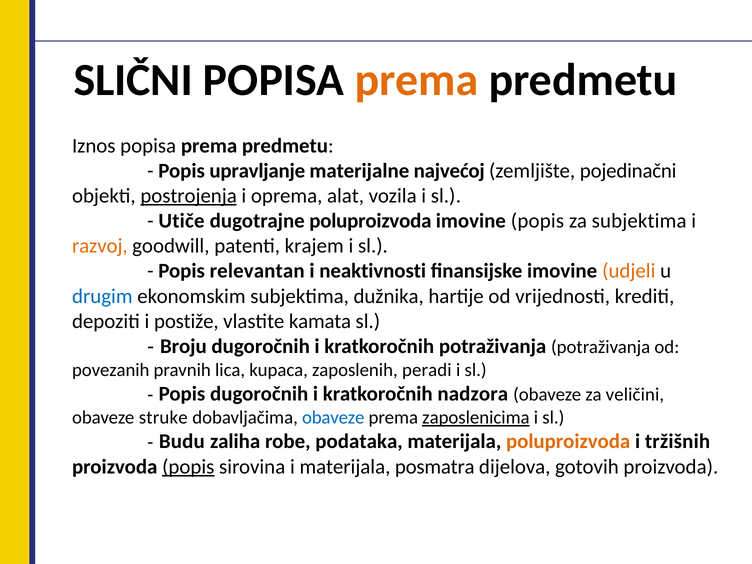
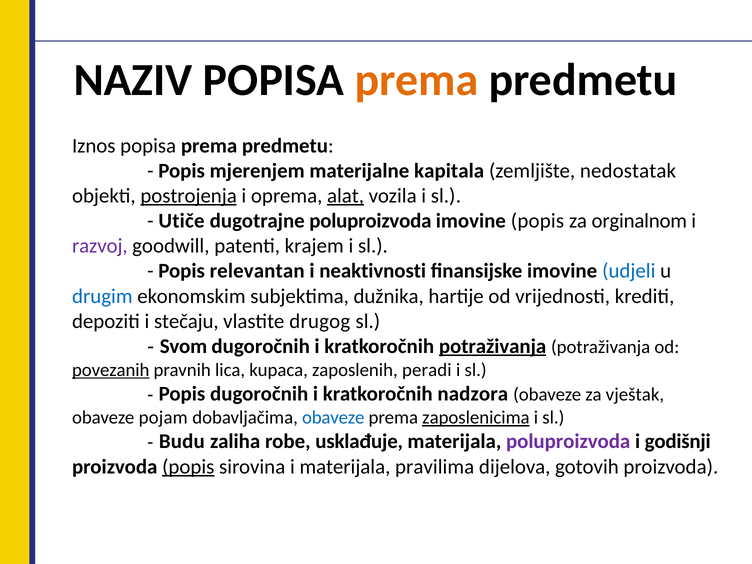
SLIČNI: SLIČNI -> NAZIV
upravljanje: upravljanje -> mjerenjem
najvećoj: najvećoj -> kapitala
pojedinačni: pojedinačni -> nedostatak
alat underline: none -> present
za subjektima: subjektima -> orginalnom
razvoj colour: orange -> purple
udjeli colour: orange -> blue
postiže: postiže -> stečaju
kamata: kamata -> drugog
Broju: Broju -> Svom
potraživanja at (493, 346) underline: none -> present
povezanih underline: none -> present
veličini: veličini -> vještak
struke: struke -> pojam
podataka: podataka -> usklađuje
poluproizvoda at (568, 442) colour: orange -> purple
tržišnih: tržišnih -> godišnji
posmatra: posmatra -> pravilima
